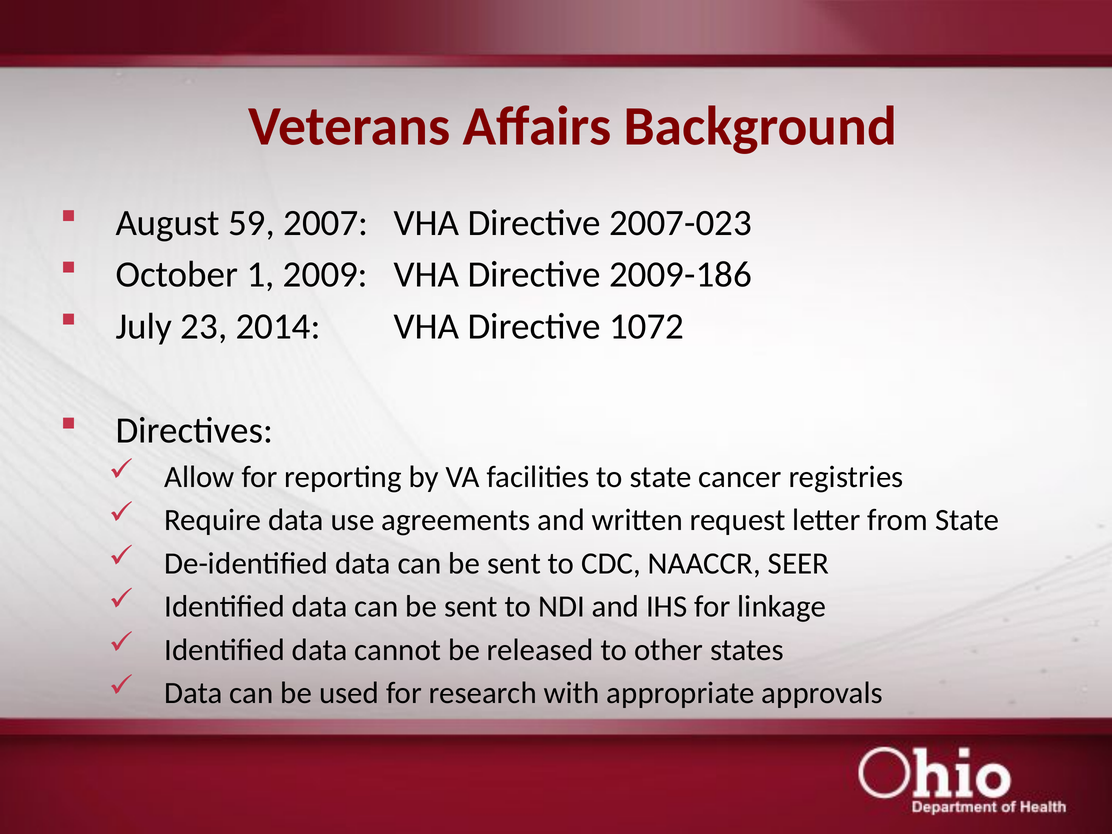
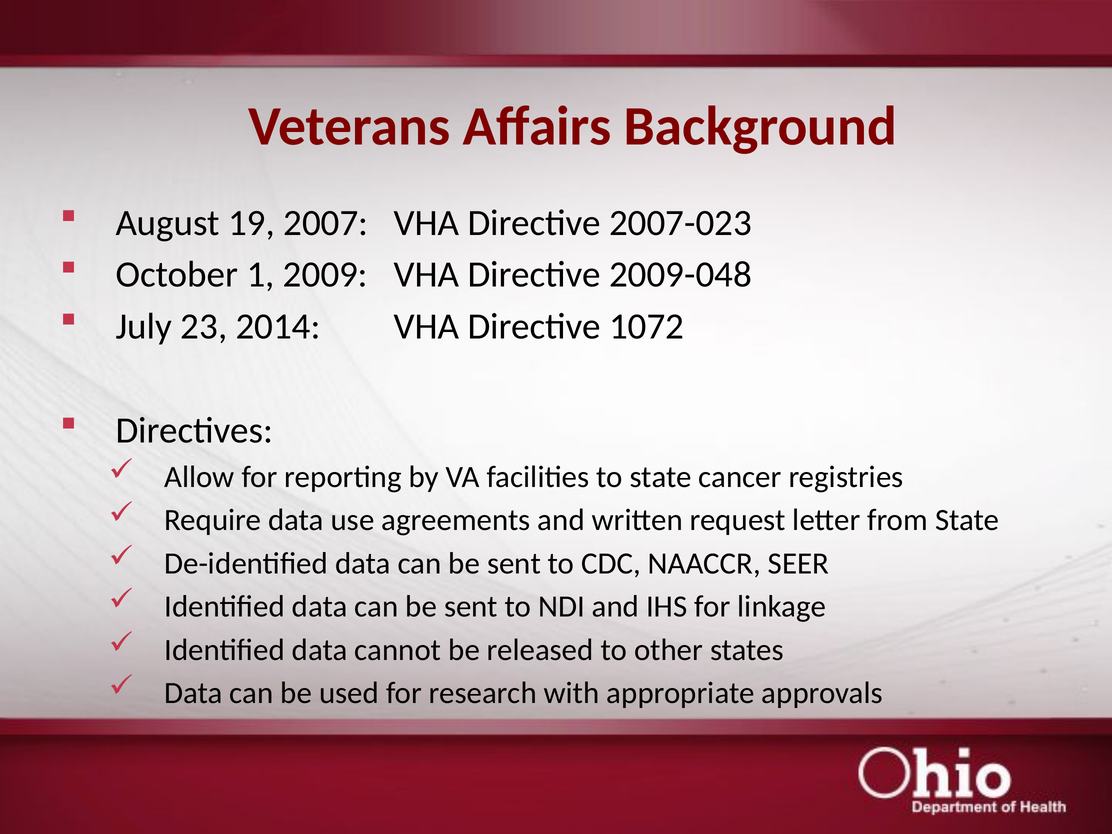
59: 59 -> 19
2009-186: 2009-186 -> 2009-048
